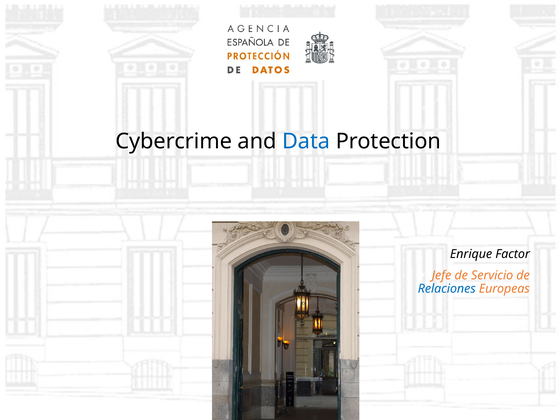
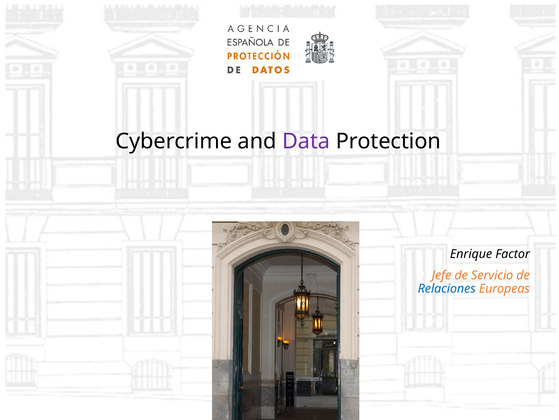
Data colour: blue -> purple
